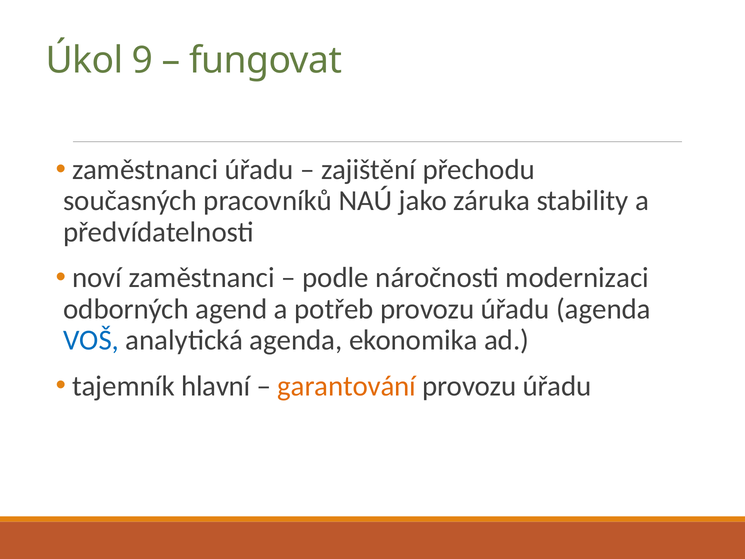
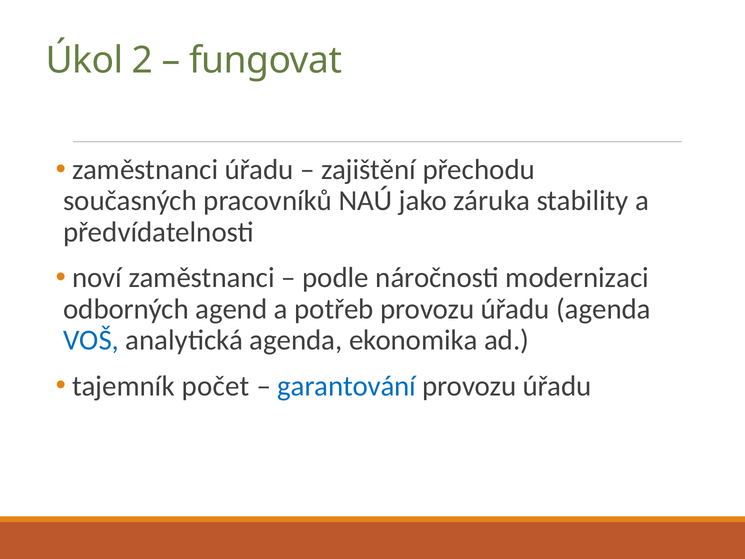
9: 9 -> 2
hlavní: hlavní -> počet
garantování colour: orange -> blue
